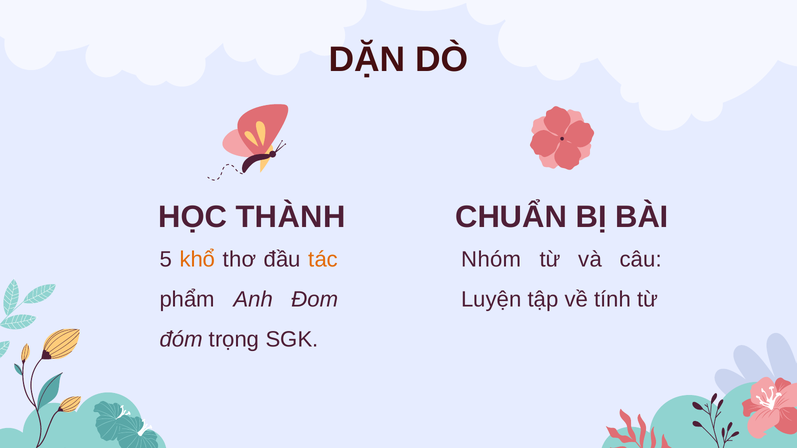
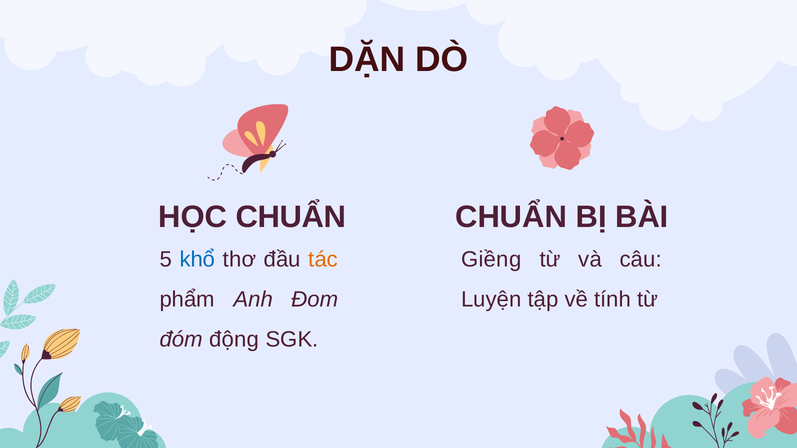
HỌC THÀNH: THÀNH -> CHUẨN
khổ colour: orange -> blue
Nhóm: Nhóm -> Giềng
trọng: trọng -> động
